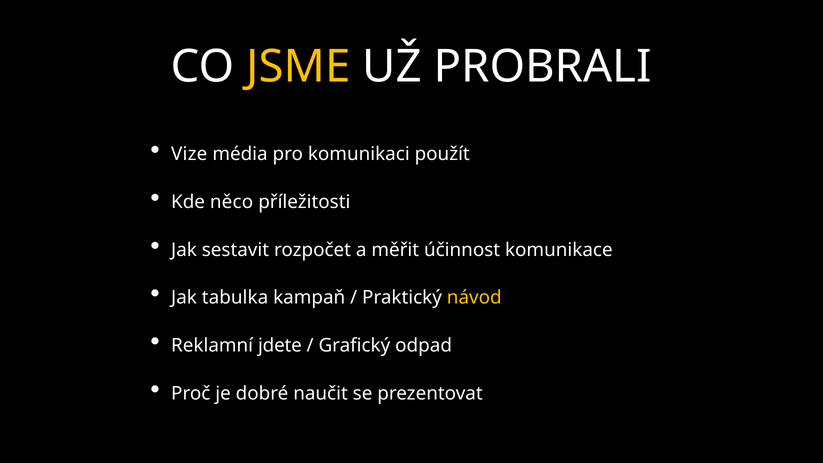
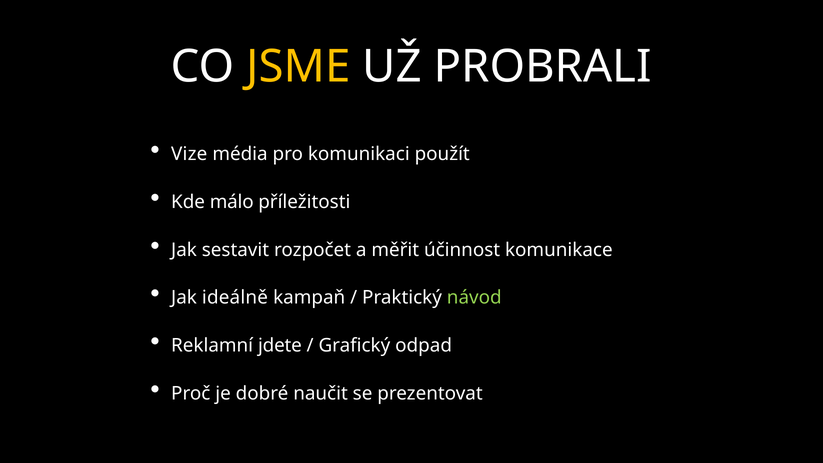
něco: něco -> málo
tabulka: tabulka -> ideálně
návod colour: yellow -> light green
